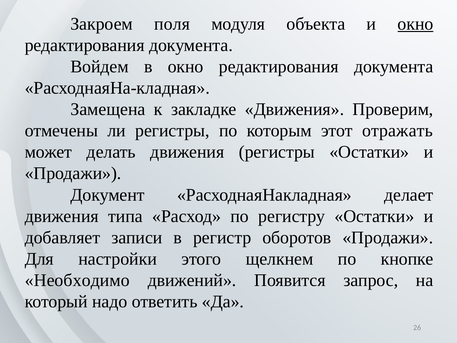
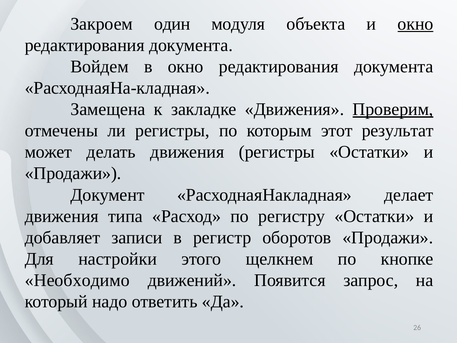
поля: поля -> один
Проверим underline: none -> present
отражать: отражать -> результат
